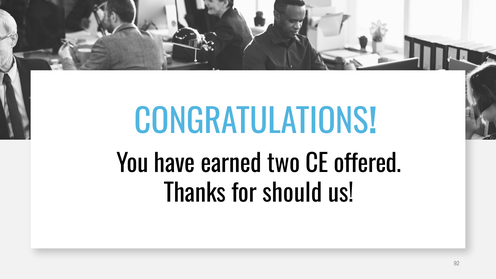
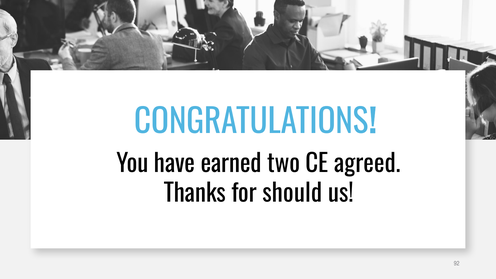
offered: offered -> agreed
